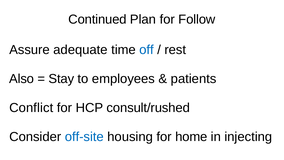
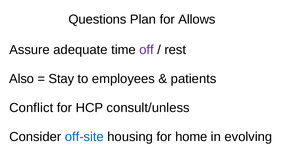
Continued: Continued -> Questions
Follow: Follow -> Allows
off colour: blue -> purple
consult/rushed: consult/rushed -> consult/unless
injecting: injecting -> evolving
